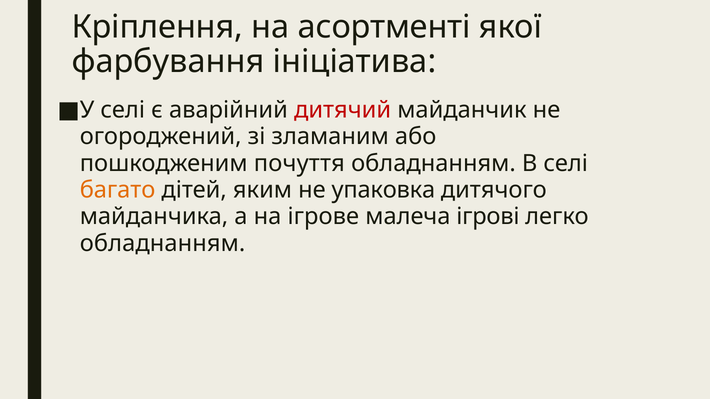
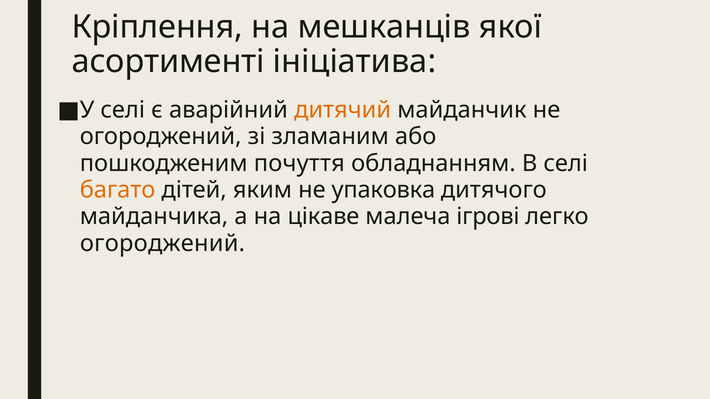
асортменті: асортменті -> мешканців
фарбування: фарбування -> асортименті
дитячий colour: red -> orange
ігрове: ігрове -> цікаве
обладнанням at (163, 244): обладнанням -> огороджений
